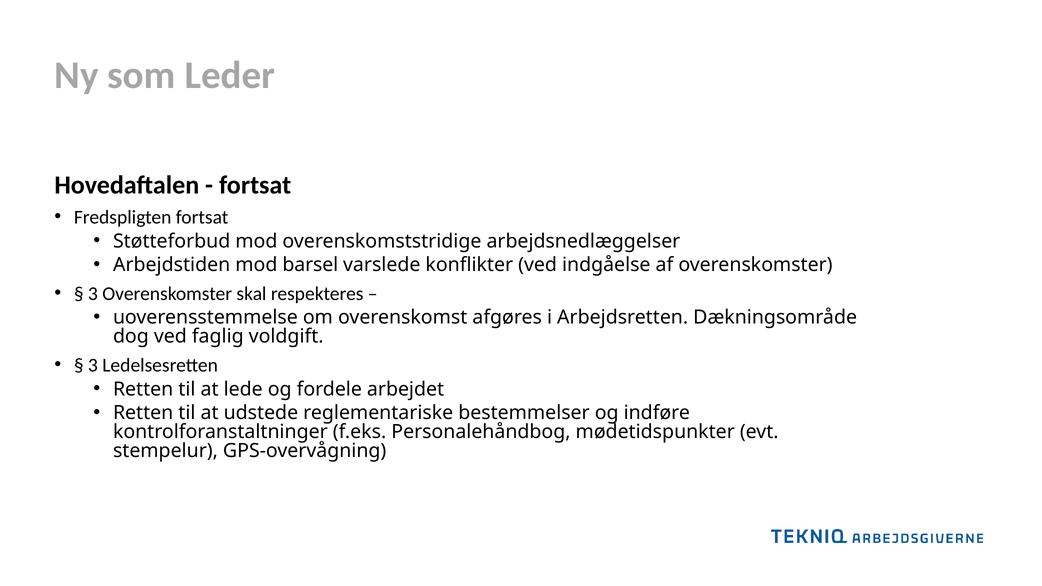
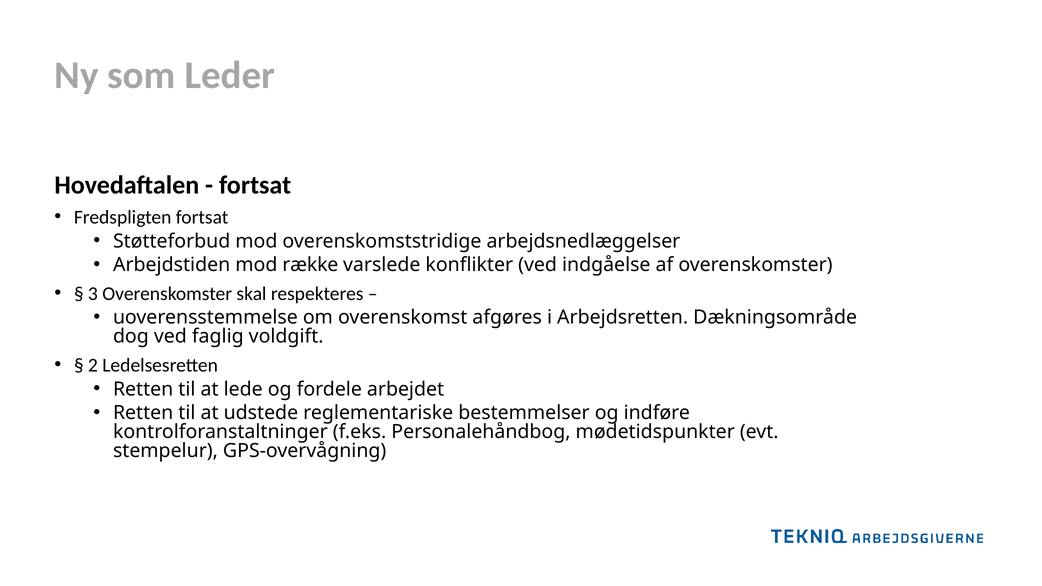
barsel: barsel -> række
3 at (93, 365): 3 -> 2
